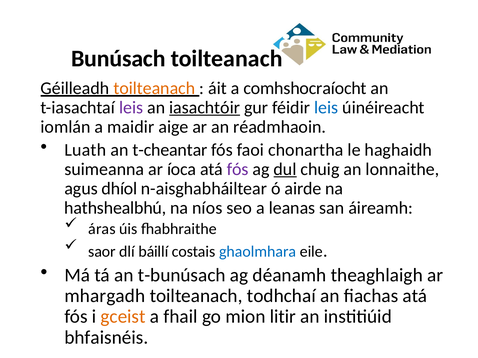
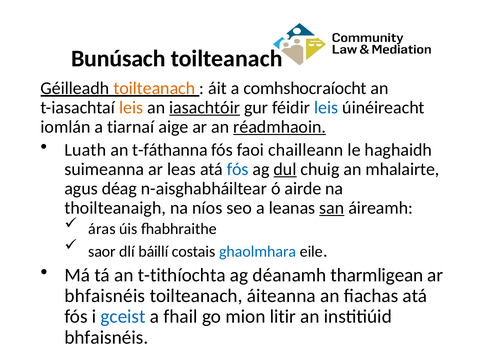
leis at (131, 108) colour: purple -> orange
maidir: maidir -> tiarnaí
réadmhaoin underline: none -> present
t-cheantar: t-cheantar -> t-fáthanna
chonartha: chonartha -> chailleann
íoca: íoca -> leas
fós at (238, 169) colour: purple -> blue
lonnaithe: lonnaithe -> mhalairte
dhíol: dhíol -> déag
hathshealbhú: hathshealbhú -> thoilteanaigh
san underline: none -> present
t-bunúsach: t-bunúsach -> t-tithíochta
theaghlaigh: theaghlaigh -> tharmligean
mhargadh at (105, 296): mhargadh -> bhfaisnéis
todhchaí: todhchaí -> áiteanna
gceist colour: orange -> blue
